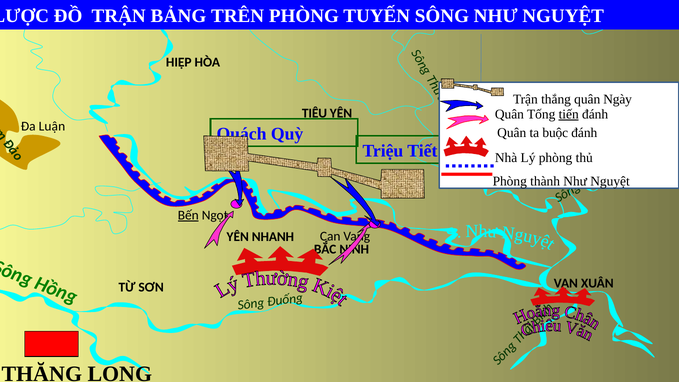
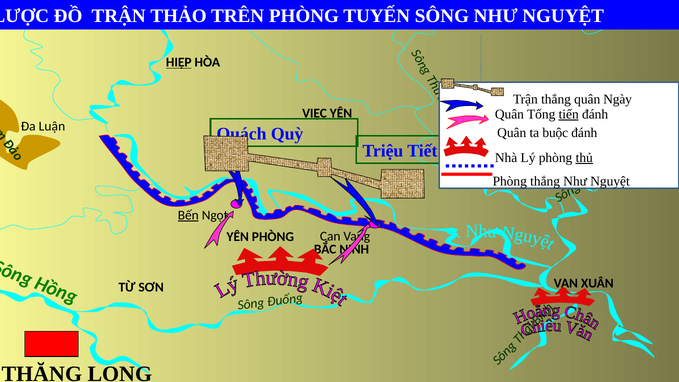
BẢNG: BẢNG -> THẢO
HIỆP underline: none -> present
TIÊU: TIÊU -> VIỆC
thủ underline: none -> present
Phòng thành: thành -> thắng
YÊN NHANH: NHANH -> PHÒNG
